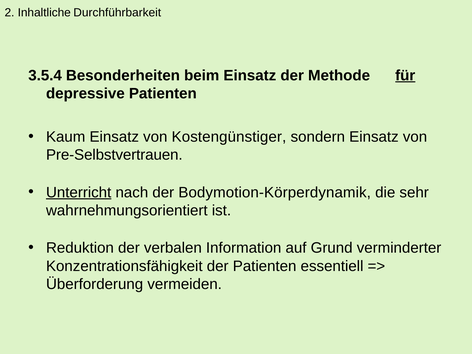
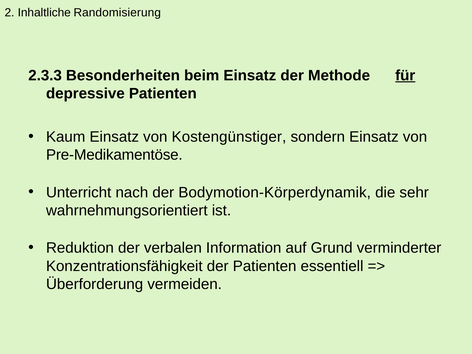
Durchführbarkeit: Durchführbarkeit -> Randomisierung
3.5.4: 3.5.4 -> 2.3.3
Pre-Selbstvertrauen: Pre-Selbstvertrauen -> Pre-Medikamentöse
Unterricht underline: present -> none
